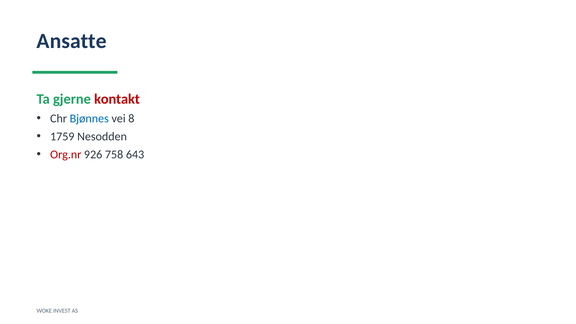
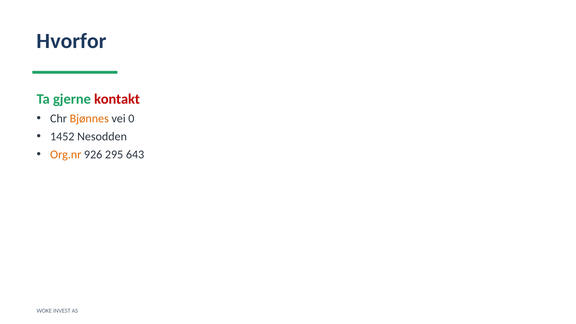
Ansatte: Ansatte -> Hvorfor
Bjønnes colour: blue -> orange
8: 8 -> 0
1759: 1759 -> 1452
Org.nr colour: red -> orange
758: 758 -> 295
